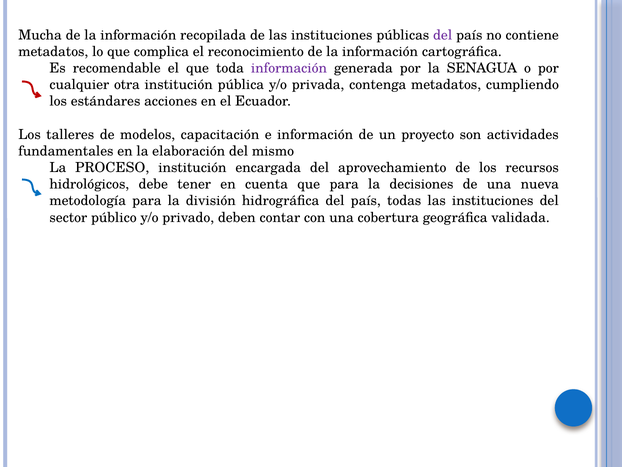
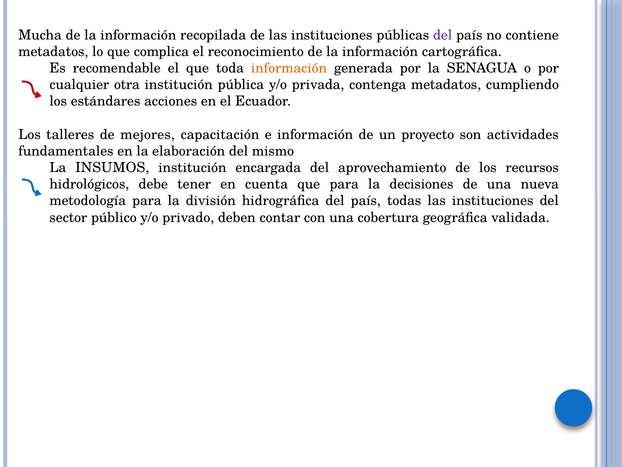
información at (289, 68) colour: purple -> orange
modelos: modelos -> mejores
PROCESO: PROCESO -> INSUMOS
